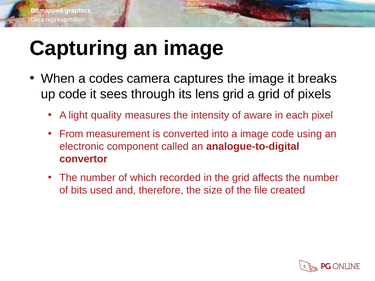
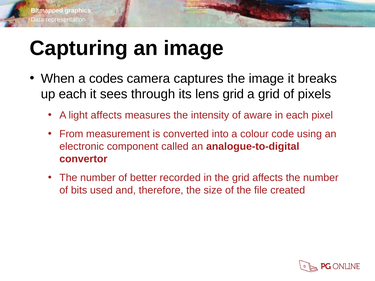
up code: code -> each
light quality: quality -> affects
a image: image -> colour
which: which -> better
